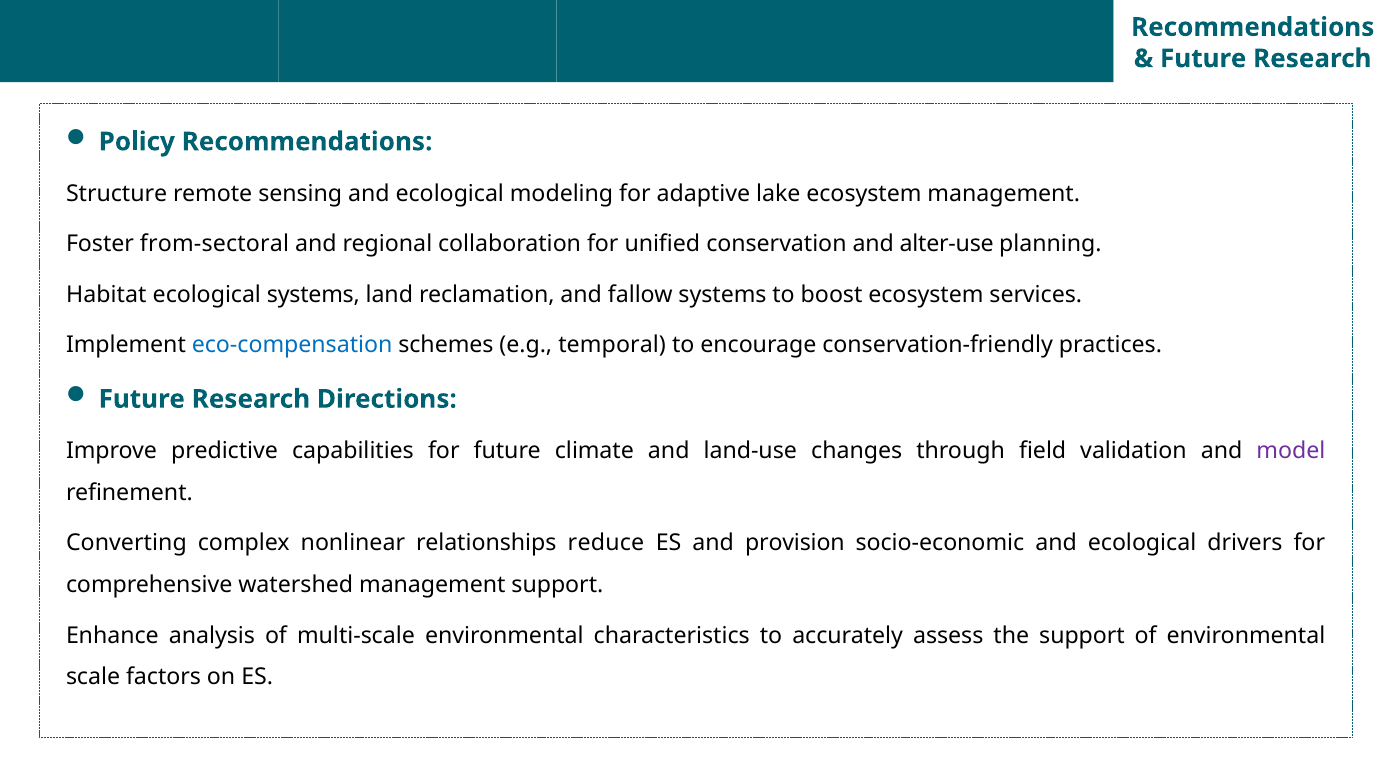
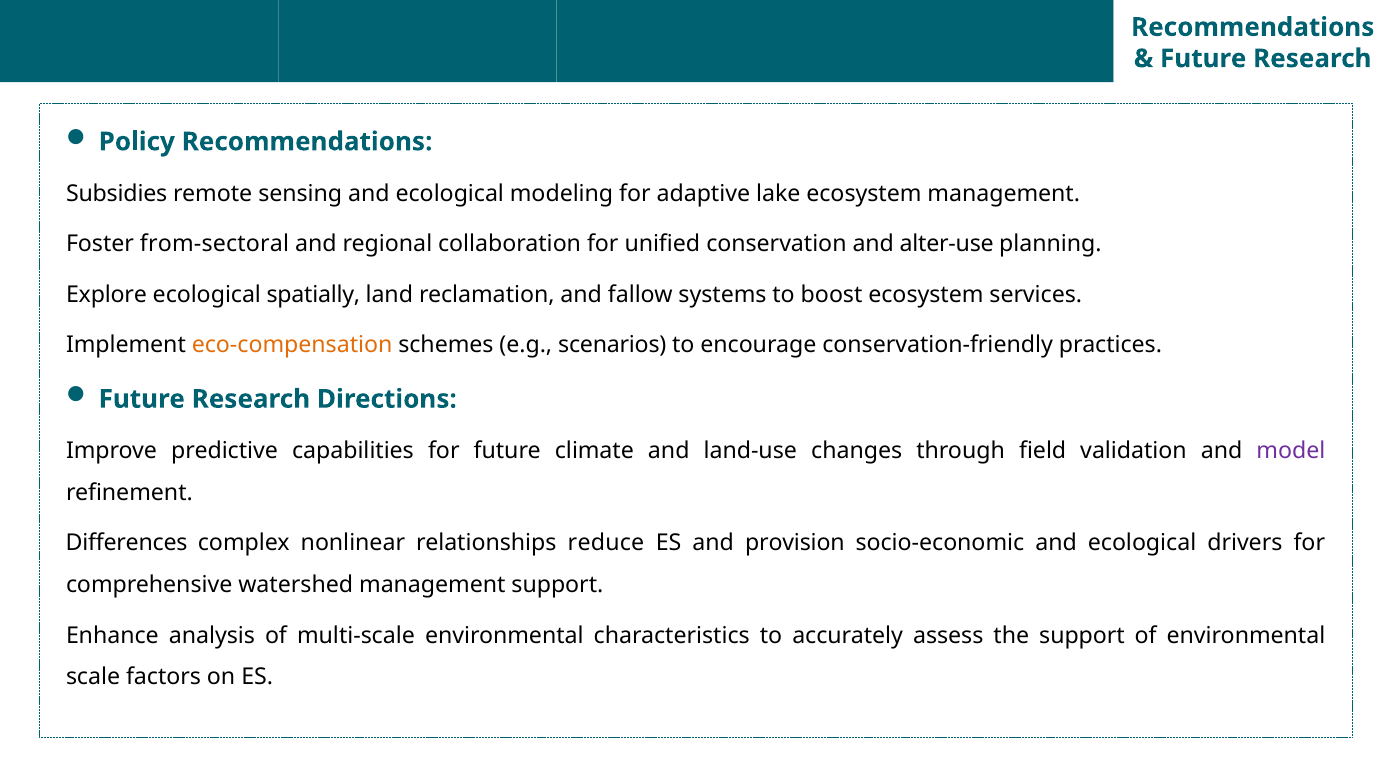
Structure: Structure -> Subsidies
Habitat: Habitat -> Explore
ecological systems: systems -> spatially
eco-compensation colour: blue -> orange
temporal: temporal -> scenarios
Converting: Converting -> Differences
